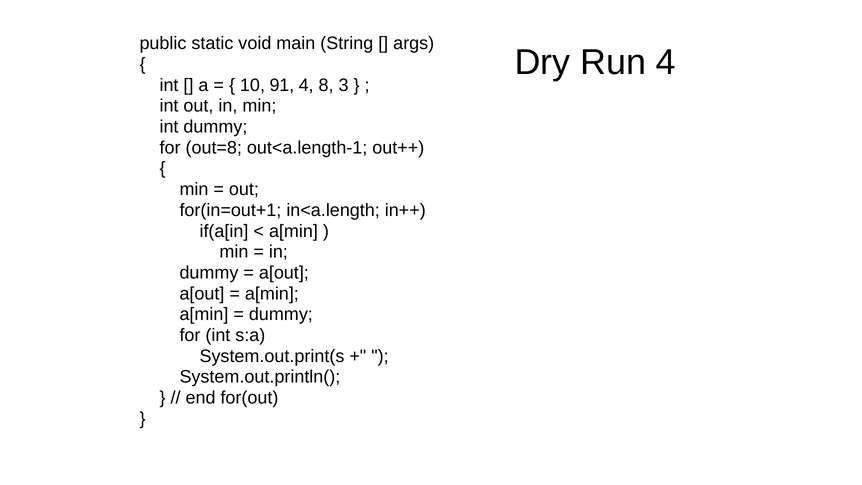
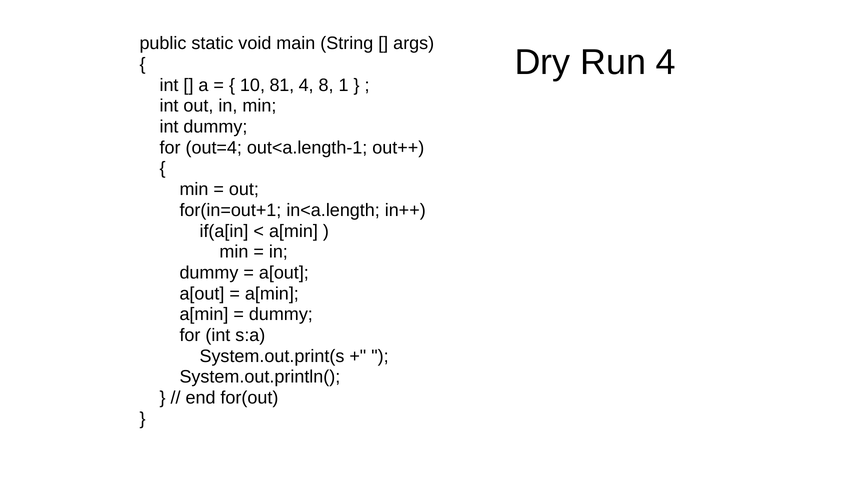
91: 91 -> 81
3: 3 -> 1
out=8: out=8 -> out=4
